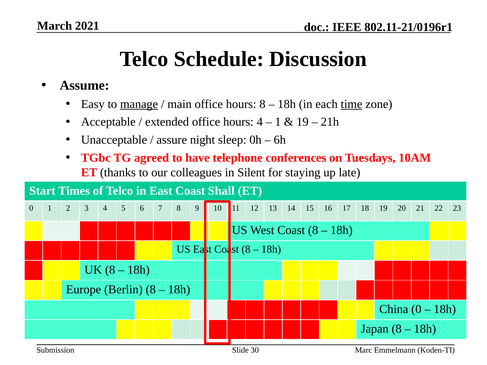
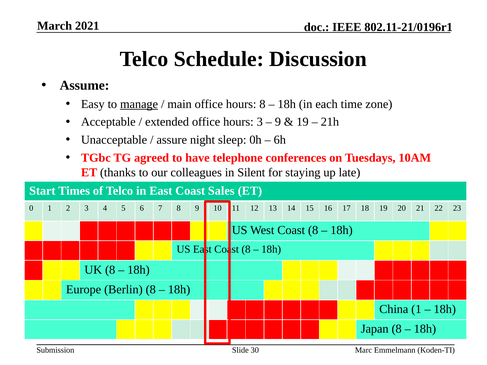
time underline: present -> none
hours 4: 4 -> 3
1 at (278, 122): 1 -> 9
Shall: Shall -> Sales
China 0: 0 -> 1
